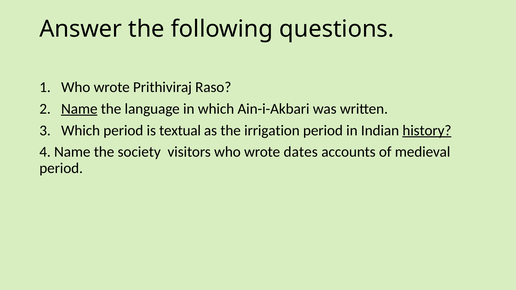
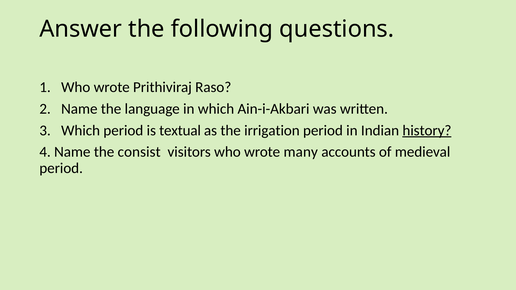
Name at (79, 109) underline: present -> none
society: society -> consist
dates: dates -> many
